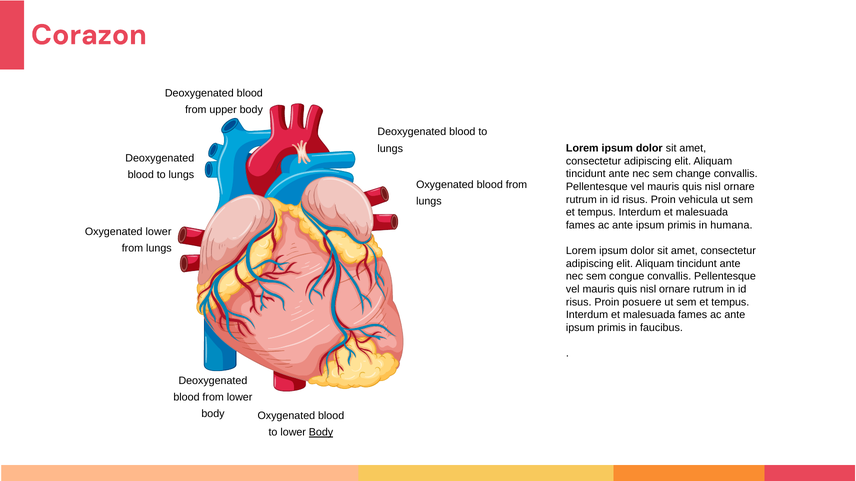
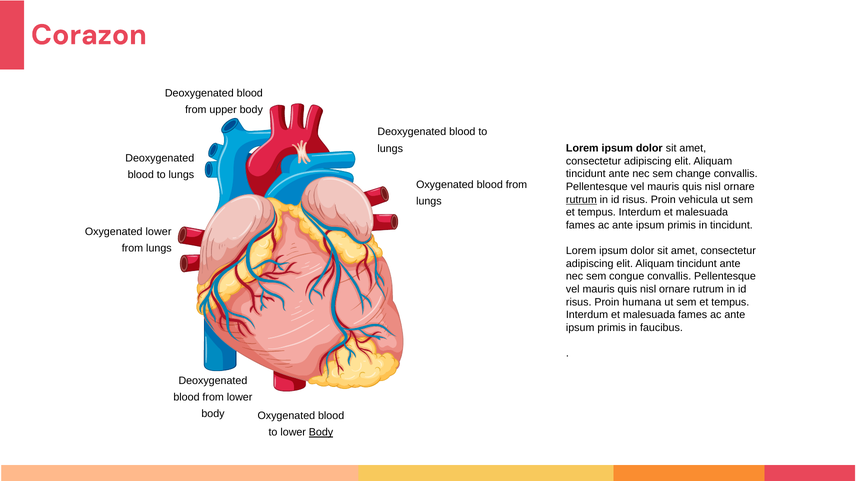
rutrum at (581, 200) underline: none -> present
in humana: humana -> tincidunt
posuere: posuere -> humana
